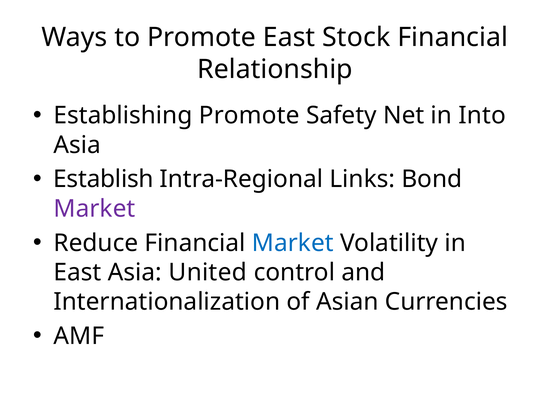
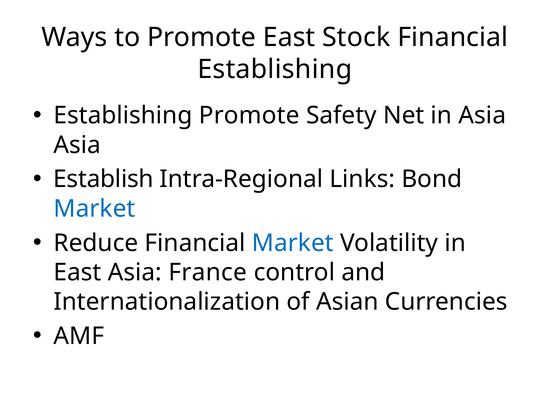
Relationship at (275, 69): Relationship -> Establishing
in Into: Into -> Asia
Market at (94, 208) colour: purple -> blue
United: United -> France
